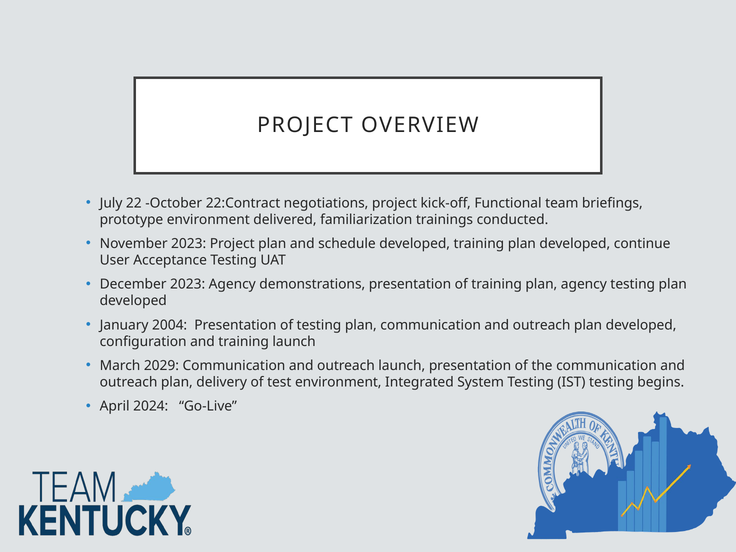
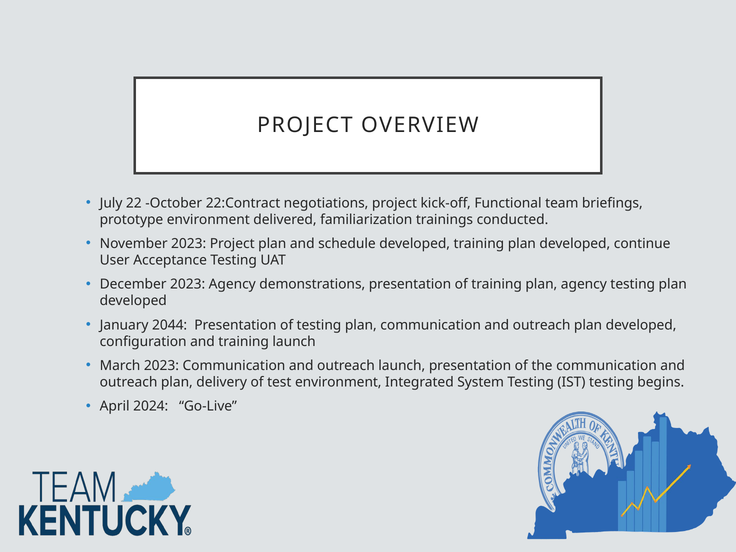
2004: 2004 -> 2044
March 2029: 2029 -> 2023
